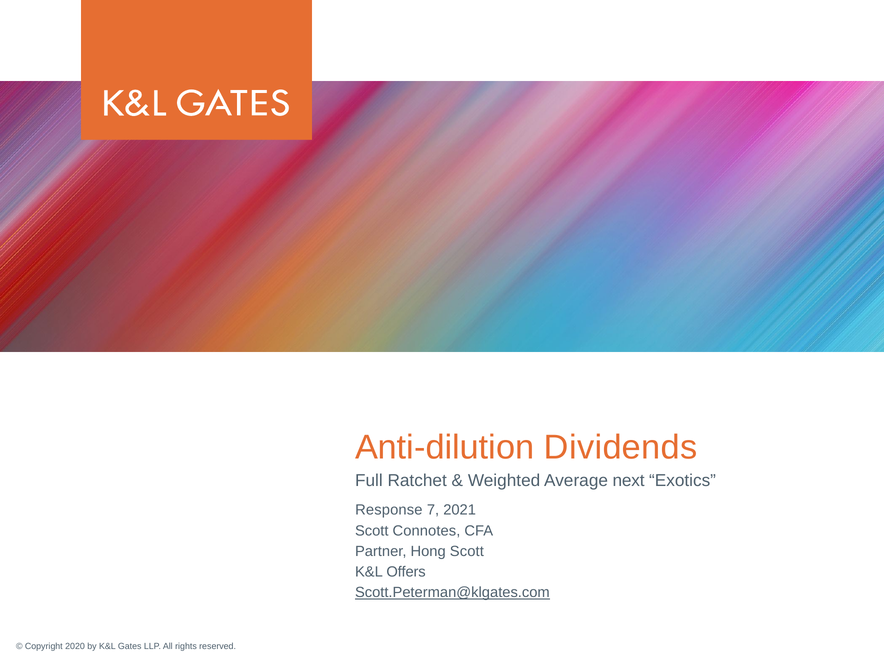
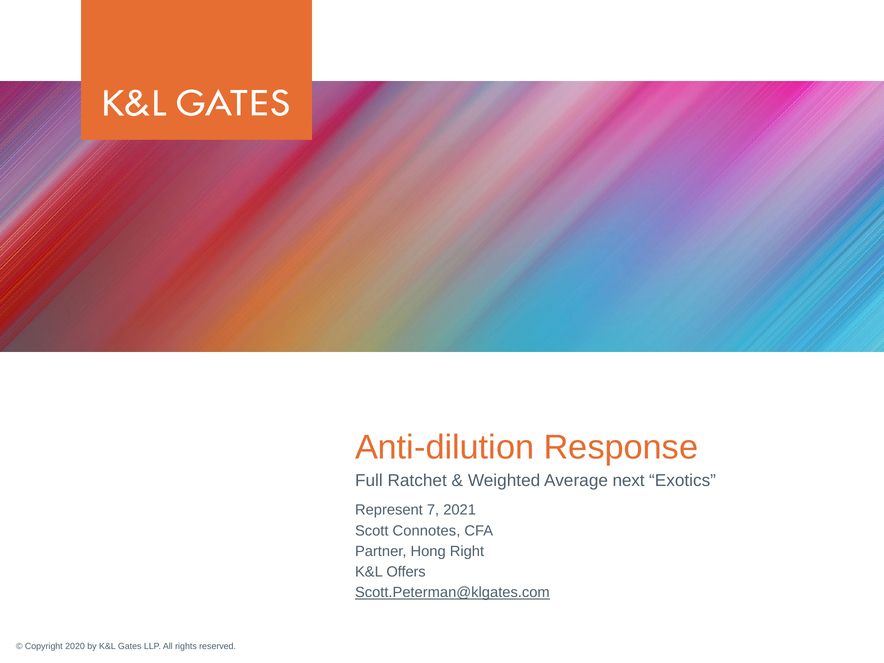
Dividends: Dividends -> Response
Response: Response -> Represent
Hong Scott: Scott -> Right
